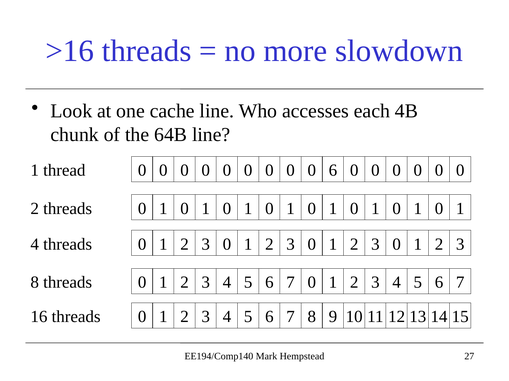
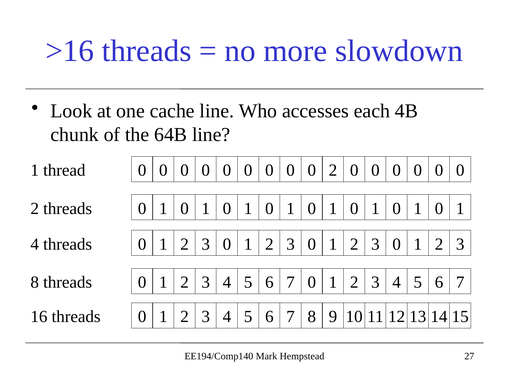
6 at (333, 171): 6 -> 2
